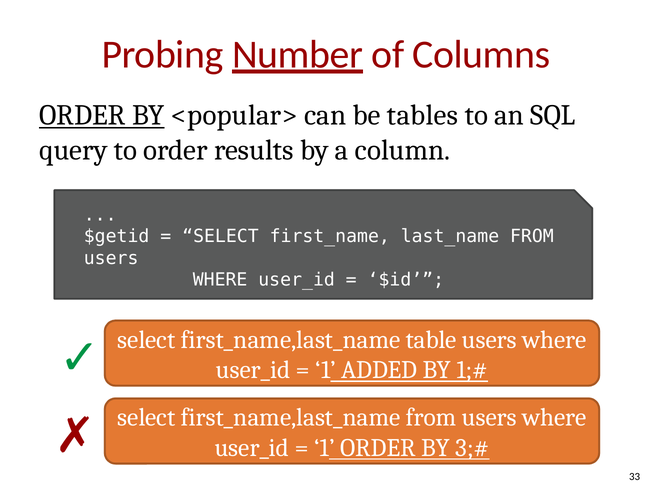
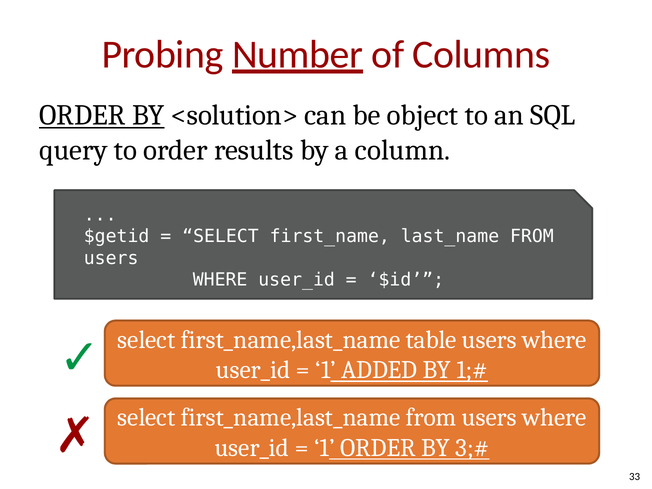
<popular>: <popular> -> <solution>
tables: tables -> object
